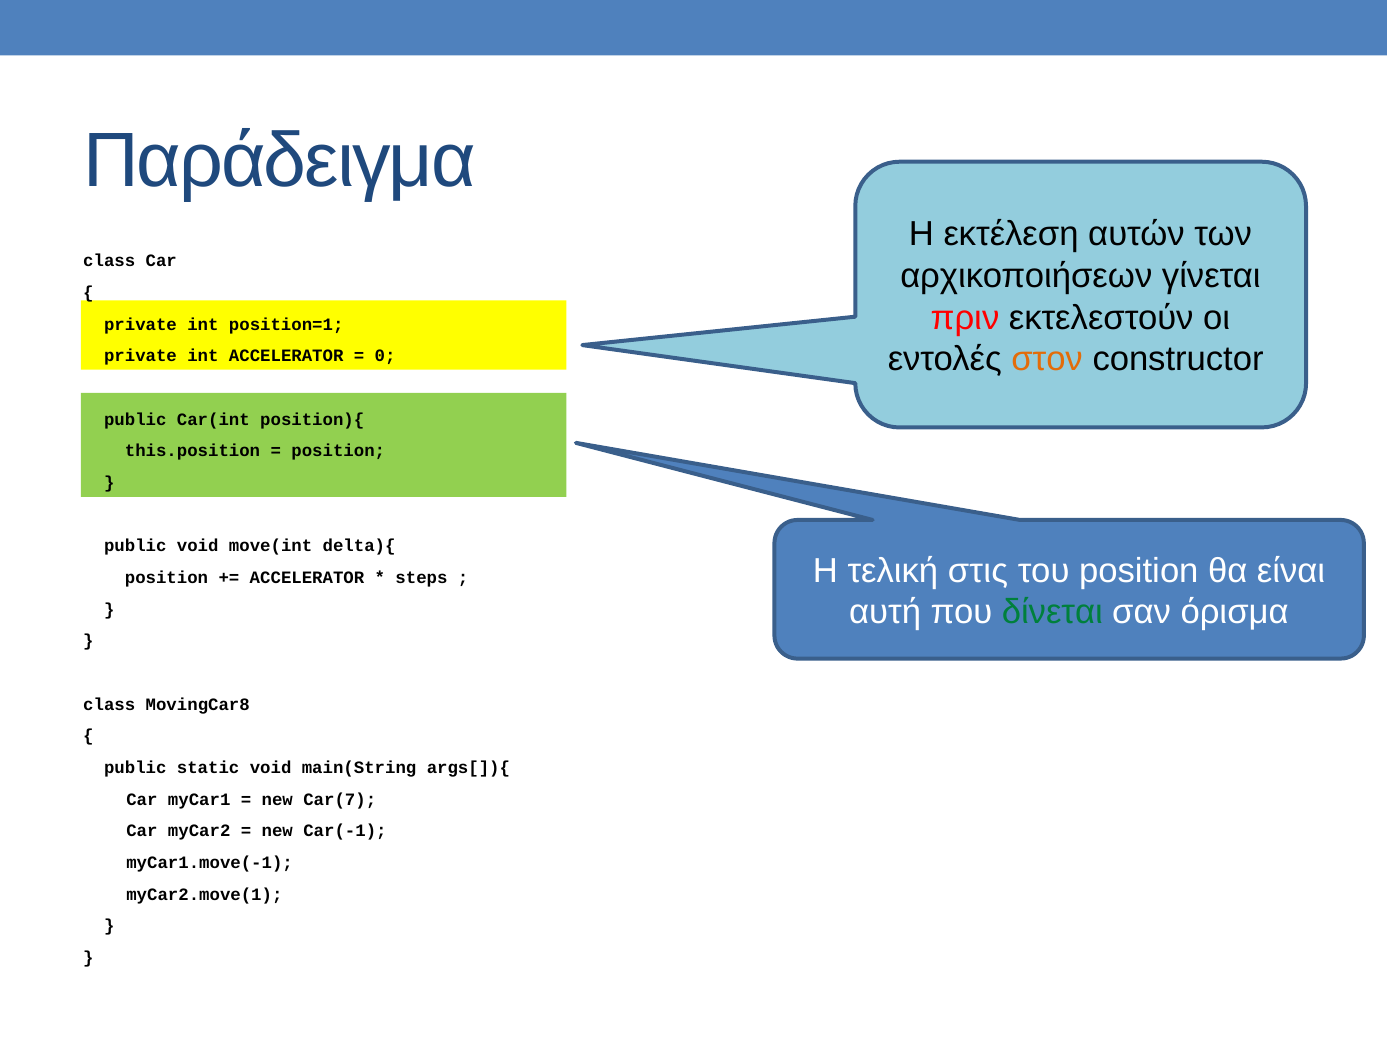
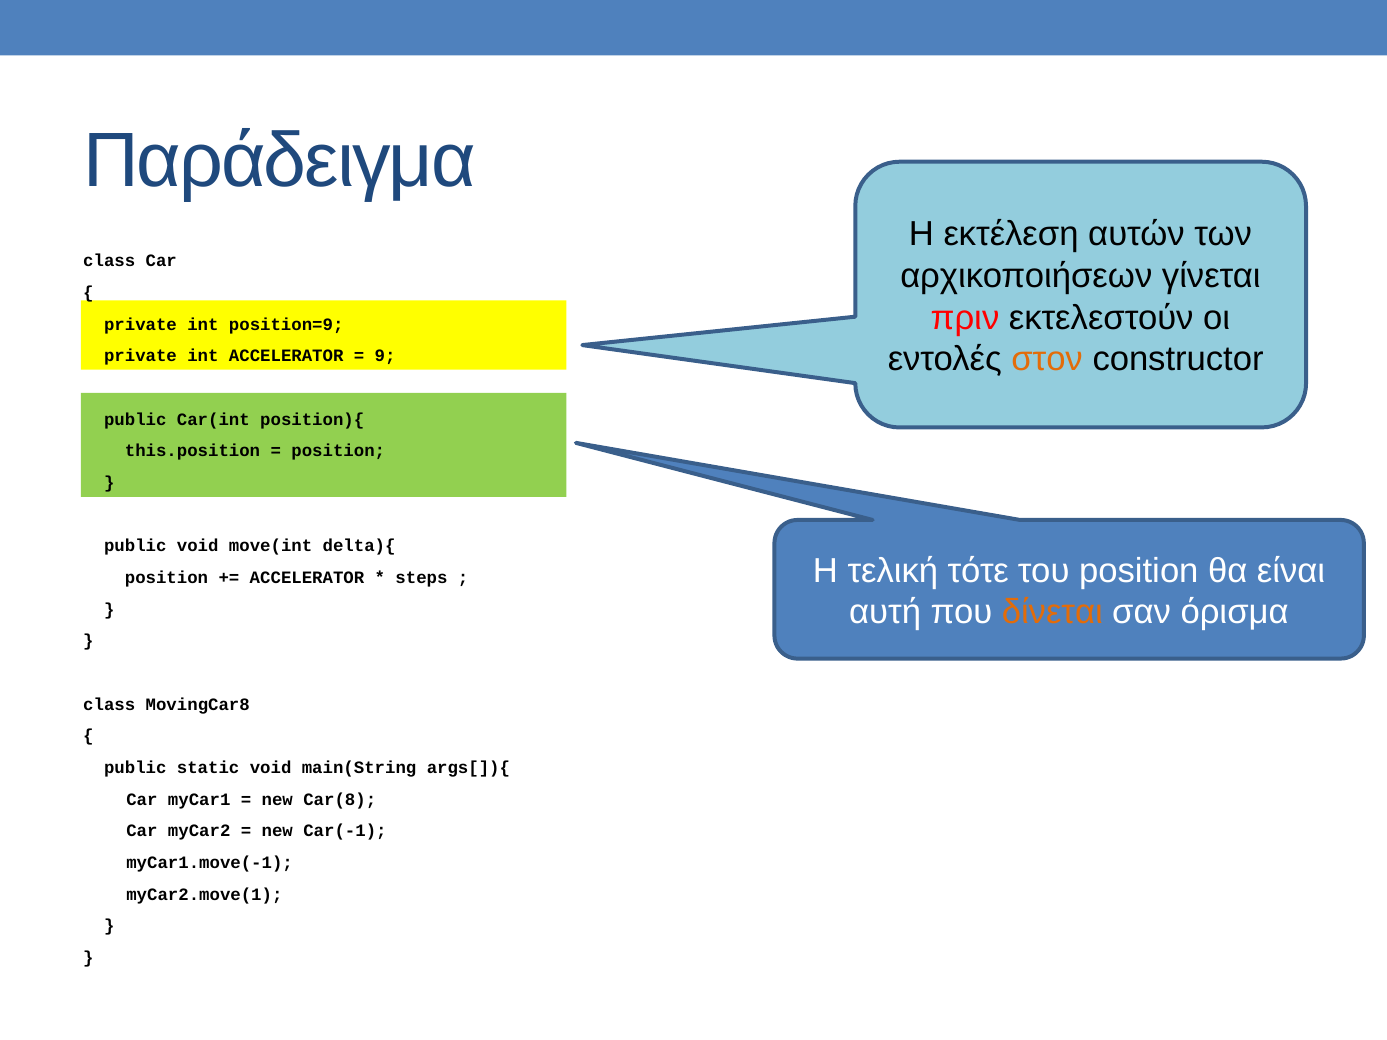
position=1: position=1 -> position=9
0: 0 -> 9
στις: στις -> τότε
δίνεται colour: green -> orange
Car(7: Car(7 -> Car(8
